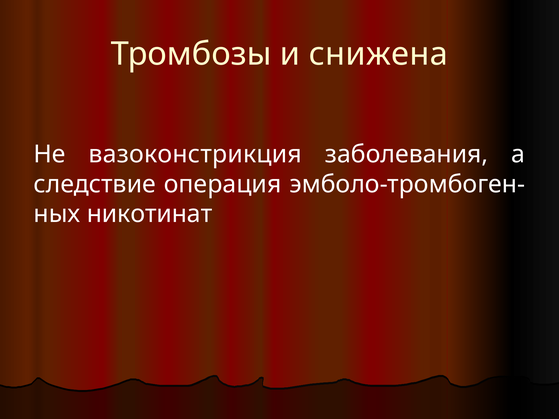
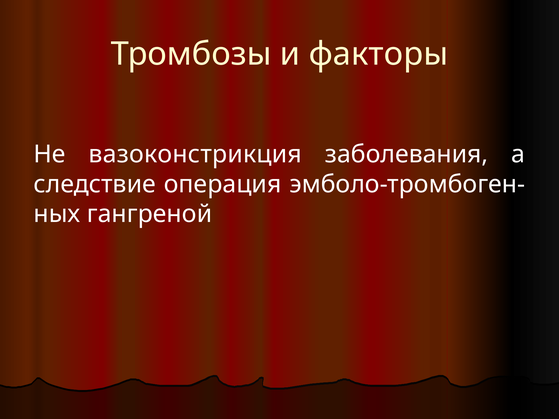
снижена: снижена -> факторы
никотинат: никотинат -> гангреной
